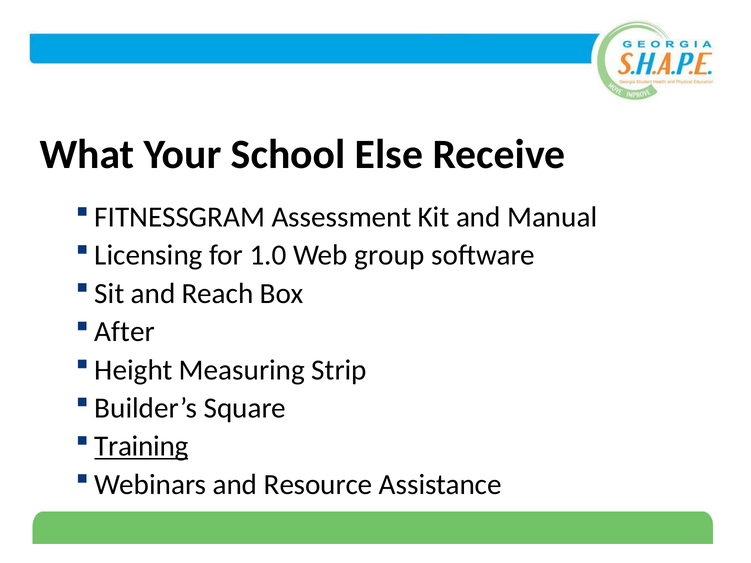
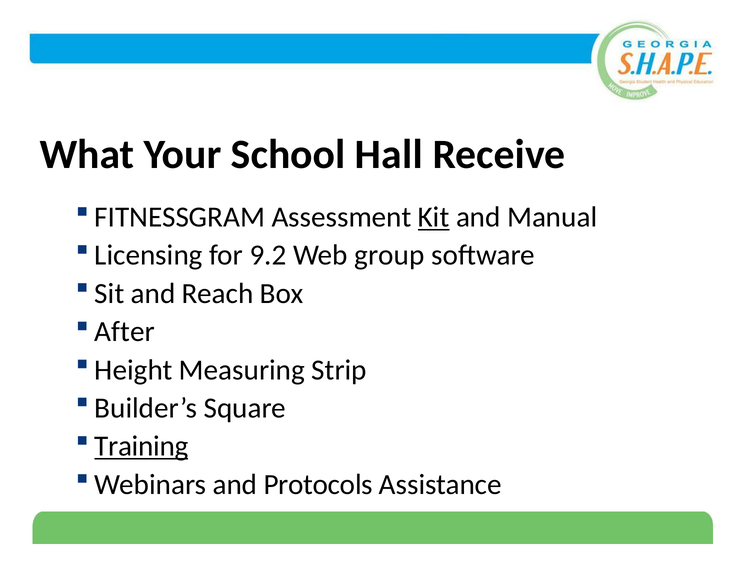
Else: Else -> Hall
Kit underline: none -> present
1.0: 1.0 -> 9.2
Resource: Resource -> Protocols
